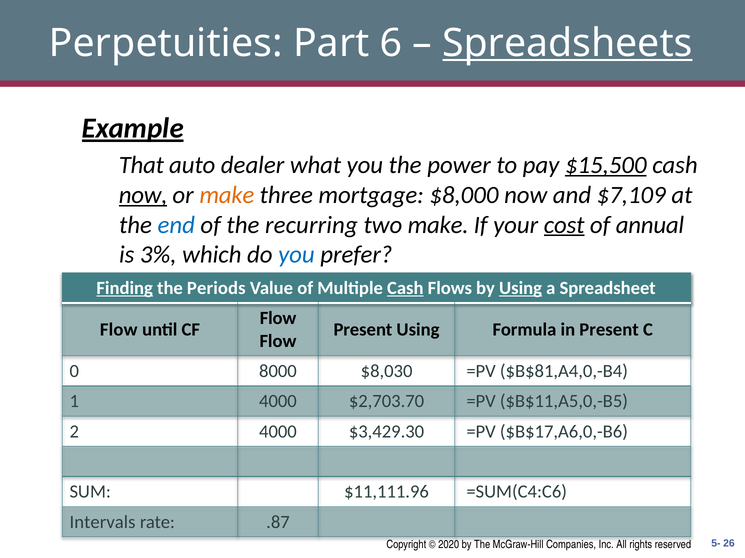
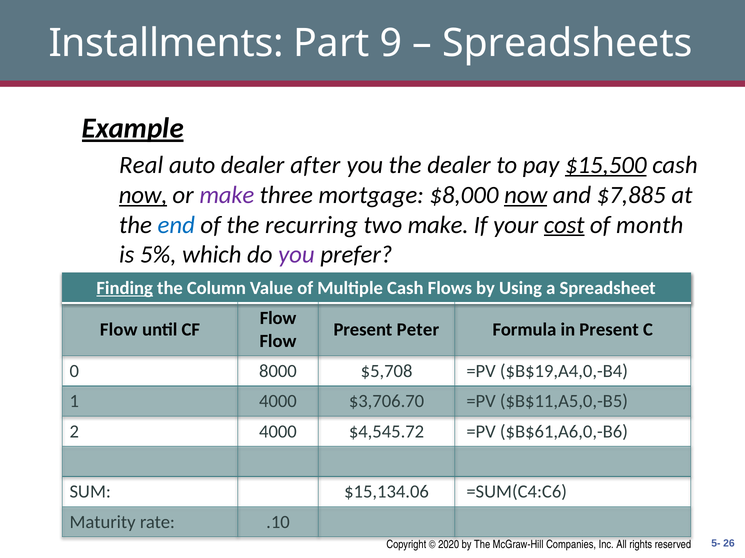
Perpetuities: Perpetuities -> Installments
6: 6 -> 9
Spreadsheets underline: present -> none
That: That -> Real
what: what -> after
the power: power -> dealer
make at (227, 195) colour: orange -> purple
now at (526, 195) underline: none -> present
$7,109: $7,109 -> $7,885
annual: annual -> month
3%: 3% -> 5%
you at (296, 255) colour: blue -> purple
Periods: Periods -> Column
Cash at (405, 288) underline: present -> none
Using at (521, 288) underline: present -> none
Present Using: Using -> Peter
$8,030: $8,030 -> $5,708
$B$81,A4,0,-B4: $B$81,A4,0,-B4 -> $B$19,A4,0,-B4
$2,703.70: $2,703.70 -> $3,706.70
$3,429.30: $3,429.30 -> $4,545.72
$B$17,A6,0,-B6: $B$17,A6,0,-B6 -> $B$61,A6,0,-B6
$11,111.96: $11,111.96 -> $15,134.06
Intervals: Intervals -> Maturity
.87: .87 -> .10
